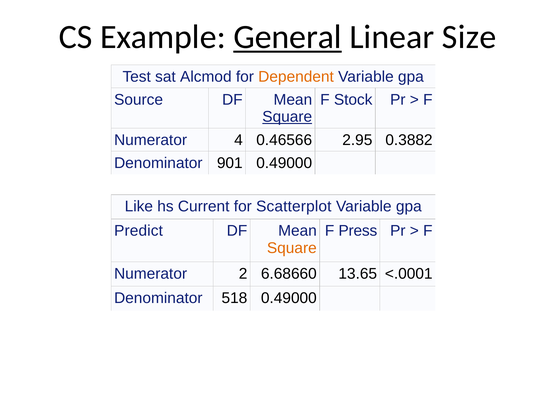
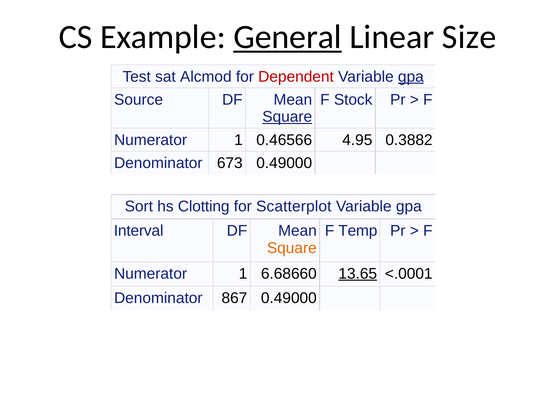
Dependent colour: orange -> red
gpa at (411, 77) underline: none -> present
4 at (238, 140): 4 -> 1
2.95: 2.95 -> 4.95
901: 901 -> 673
Like: Like -> Sort
Current: Current -> Clotting
Predict: Predict -> Interval
Press: Press -> Temp
2 at (243, 274): 2 -> 1
13.65 underline: none -> present
518: 518 -> 867
